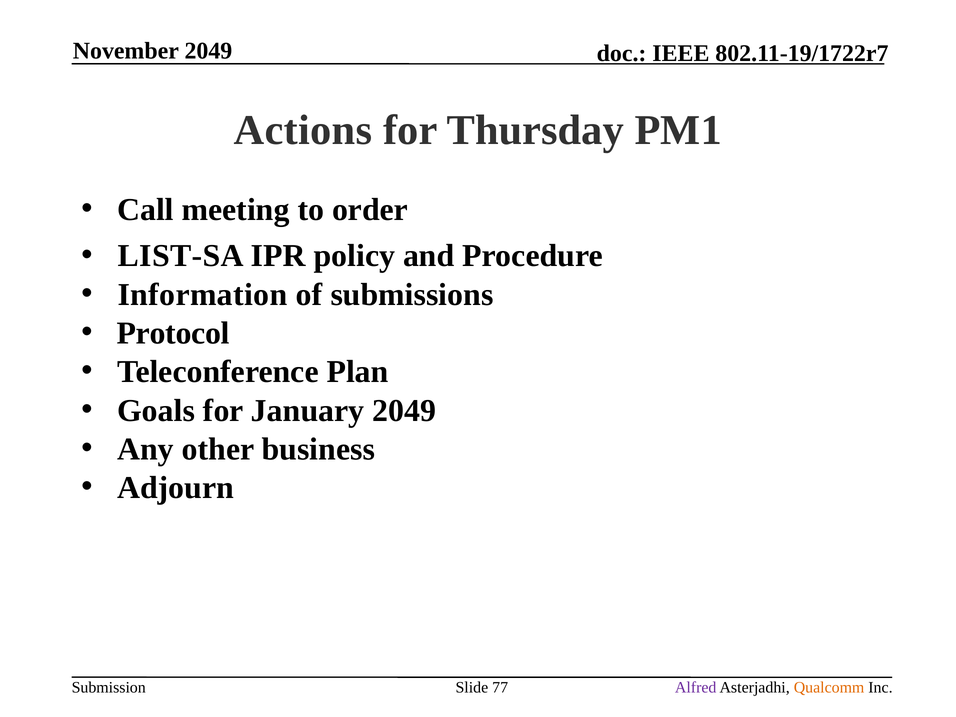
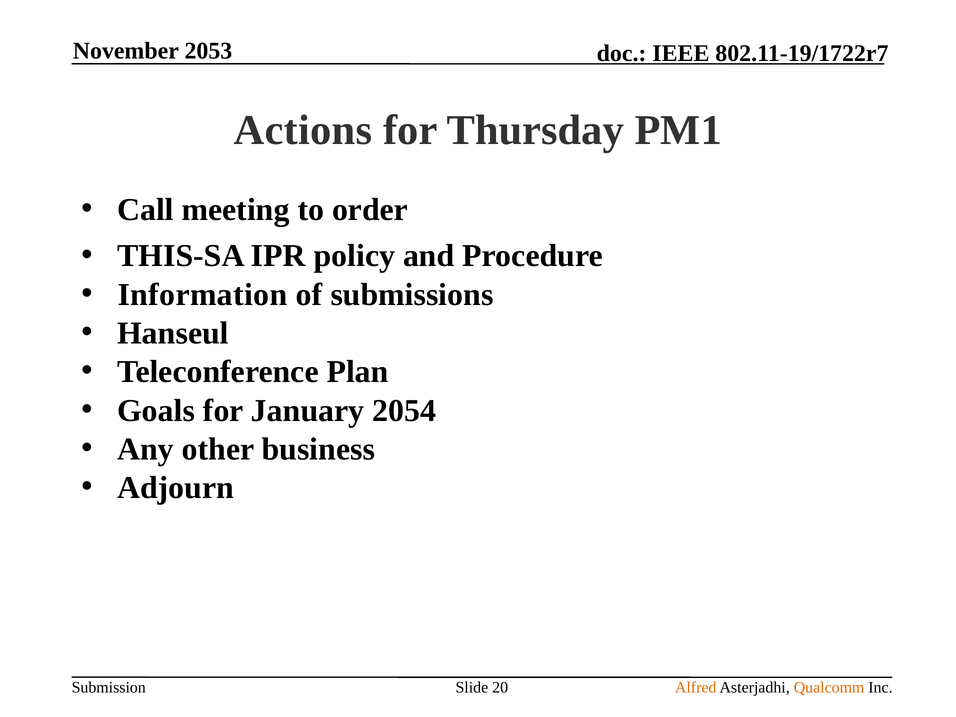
November 2049: 2049 -> 2053
LIST-SA: LIST-SA -> THIS-SA
Protocol: Protocol -> Hanseul
January 2049: 2049 -> 2054
77: 77 -> 20
Alfred colour: purple -> orange
